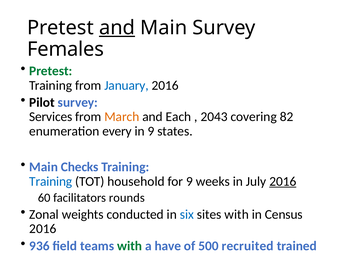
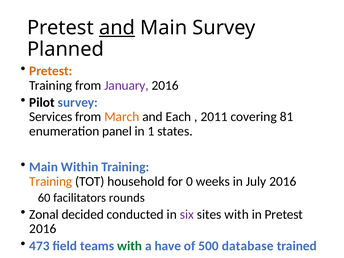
Females: Females -> Planned
Pretest at (51, 71) colour: green -> orange
January colour: blue -> purple
2043: 2043 -> 2011
82: 82 -> 81
every: every -> panel
in 9: 9 -> 1
Checks: Checks -> Within
Training at (51, 181) colour: blue -> orange
for 9: 9 -> 0
2016 at (283, 181) underline: present -> none
weights: weights -> decided
six colour: blue -> purple
in Census: Census -> Pretest
936: 936 -> 473
recruited: recruited -> database
